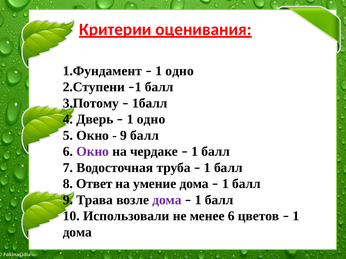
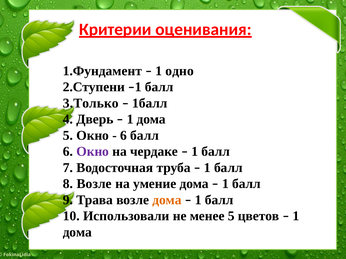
3.Потому: 3.Потому -> 3.Только
одно at (151, 120): одно -> дома
9 at (124, 136): 9 -> 6
8 Ответ: Ответ -> Возле
дома at (167, 200) colour: purple -> orange
менее 6: 6 -> 5
